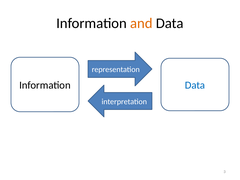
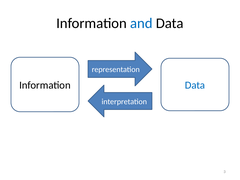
and colour: orange -> blue
